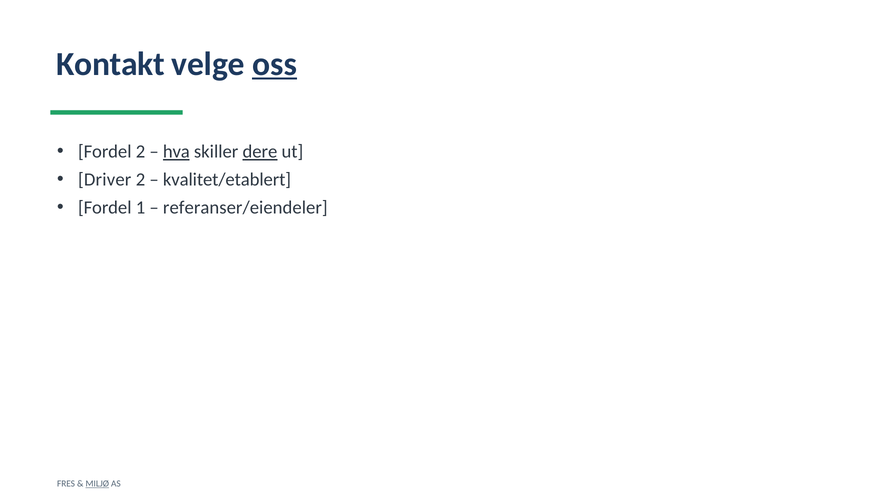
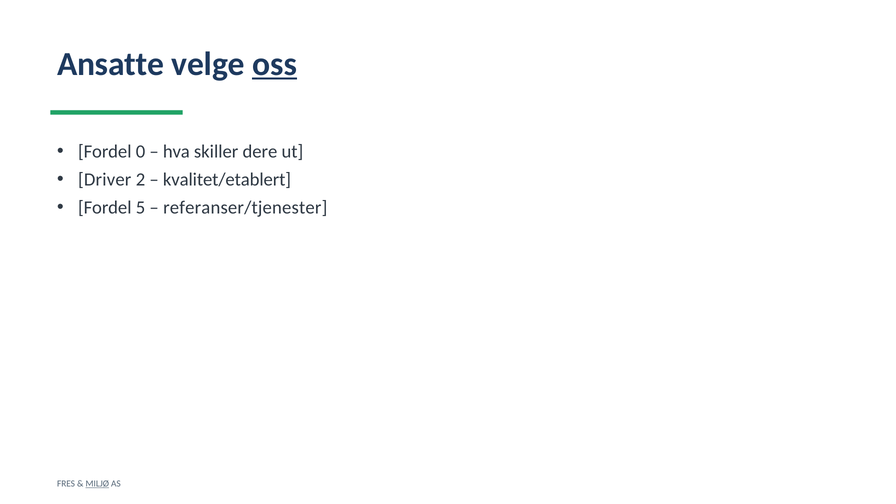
Kontakt: Kontakt -> Ansatte
Fordel 2: 2 -> 0
hva underline: present -> none
dere underline: present -> none
1: 1 -> 5
referanser/eiendeler: referanser/eiendeler -> referanser/tjenester
